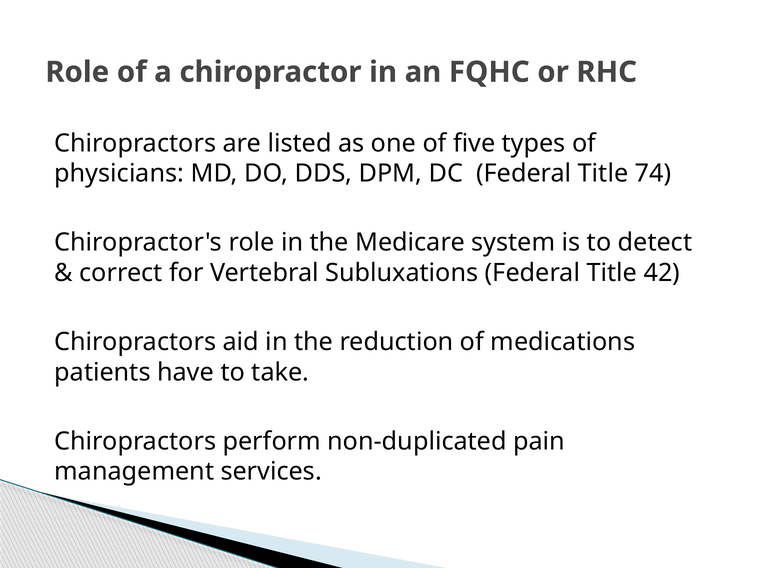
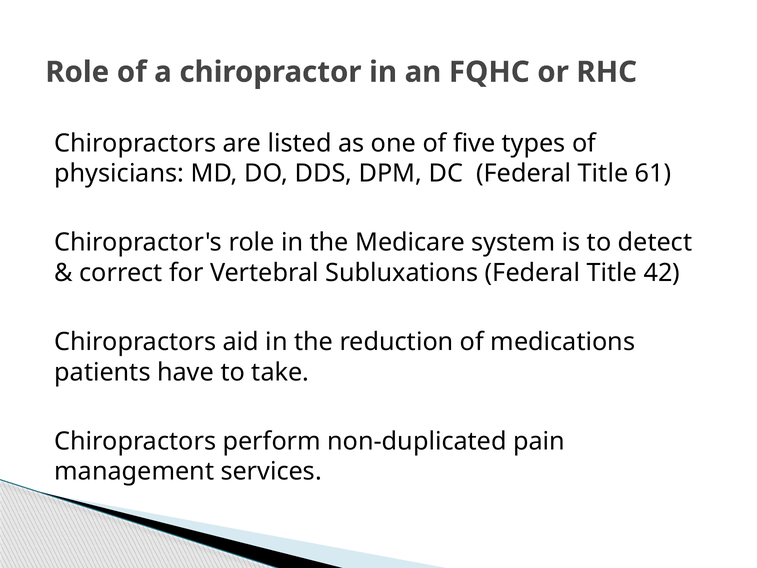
74: 74 -> 61
